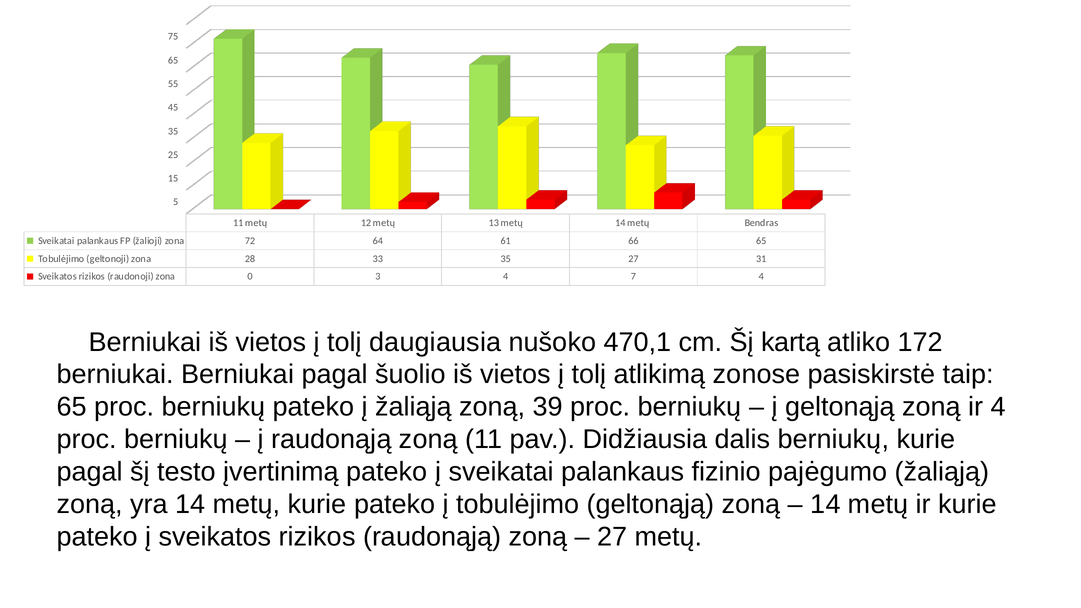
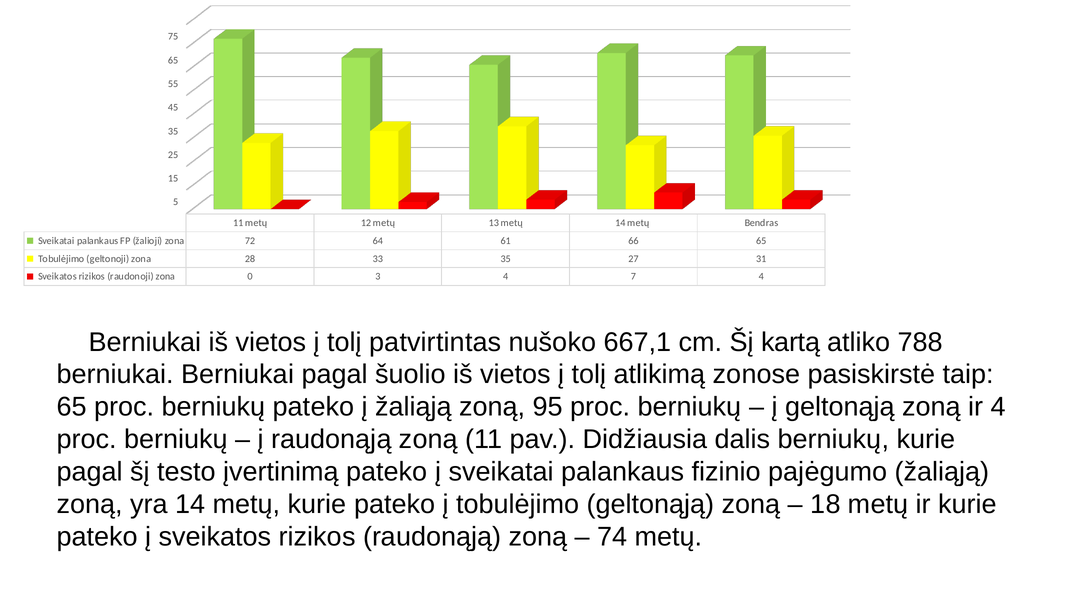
daugiausia: daugiausia -> patvirtintas
470,1: 470,1 -> 667,1
172: 172 -> 788
39: 39 -> 95
14 at (825, 504): 14 -> 18
27 at (612, 537): 27 -> 74
